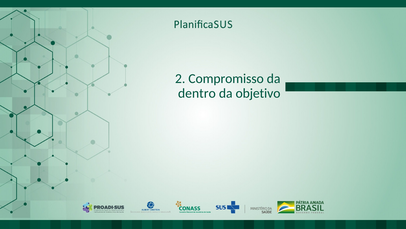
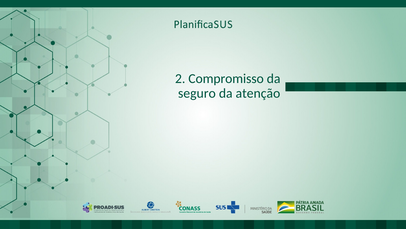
dentro: dentro -> seguro
objetivo: objetivo -> atenção
